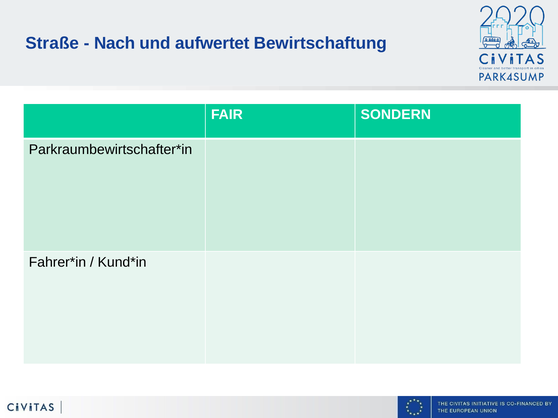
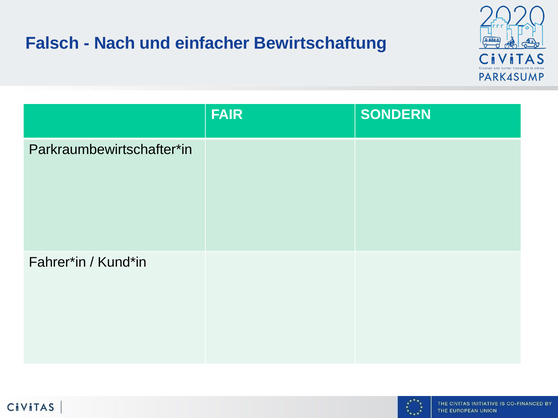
Straße: Straße -> Falsch
aufwertet: aufwertet -> einfacher
